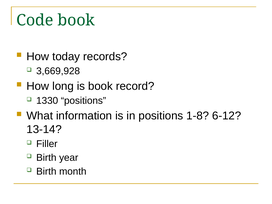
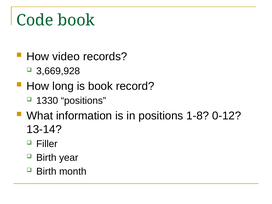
today: today -> video
6-12: 6-12 -> 0-12
